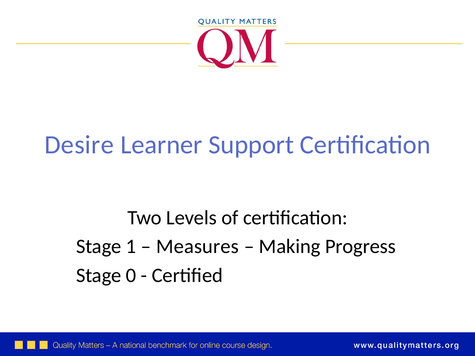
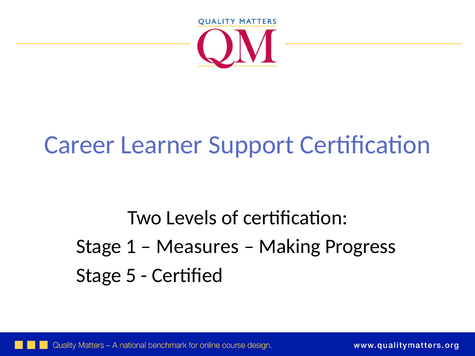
Desire: Desire -> Career
0: 0 -> 5
